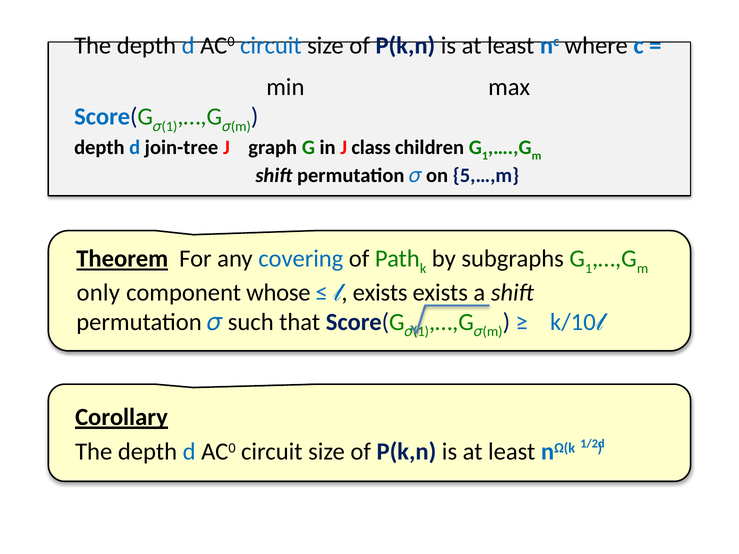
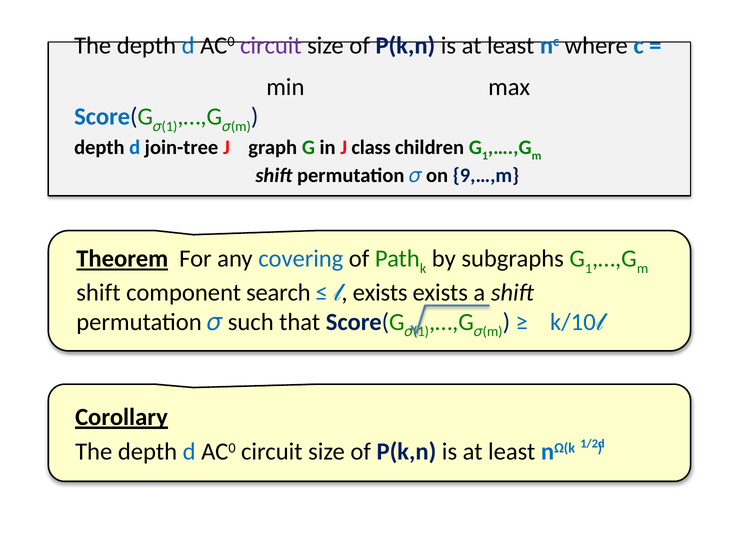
circuit at (271, 45) colour: blue -> purple
5,…,m: 5,…,m -> 9,…,m
only at (98, 293): only -> shift
whose: whose -> search
